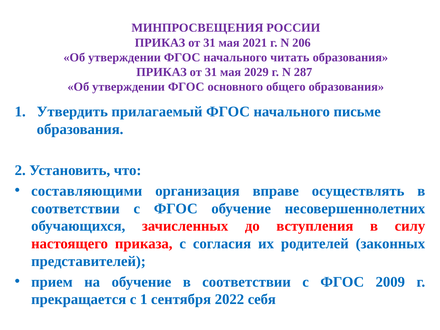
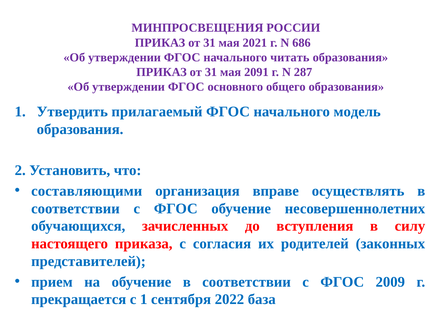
206: 206 -> 686
2029: 2029 -> 2091
письме: письме -> модель
себя: себя -> база
